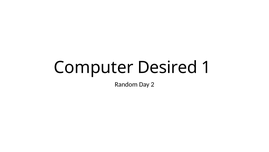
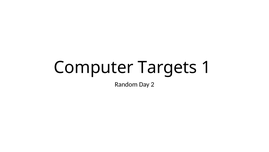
Desired: Desired -> Targets
